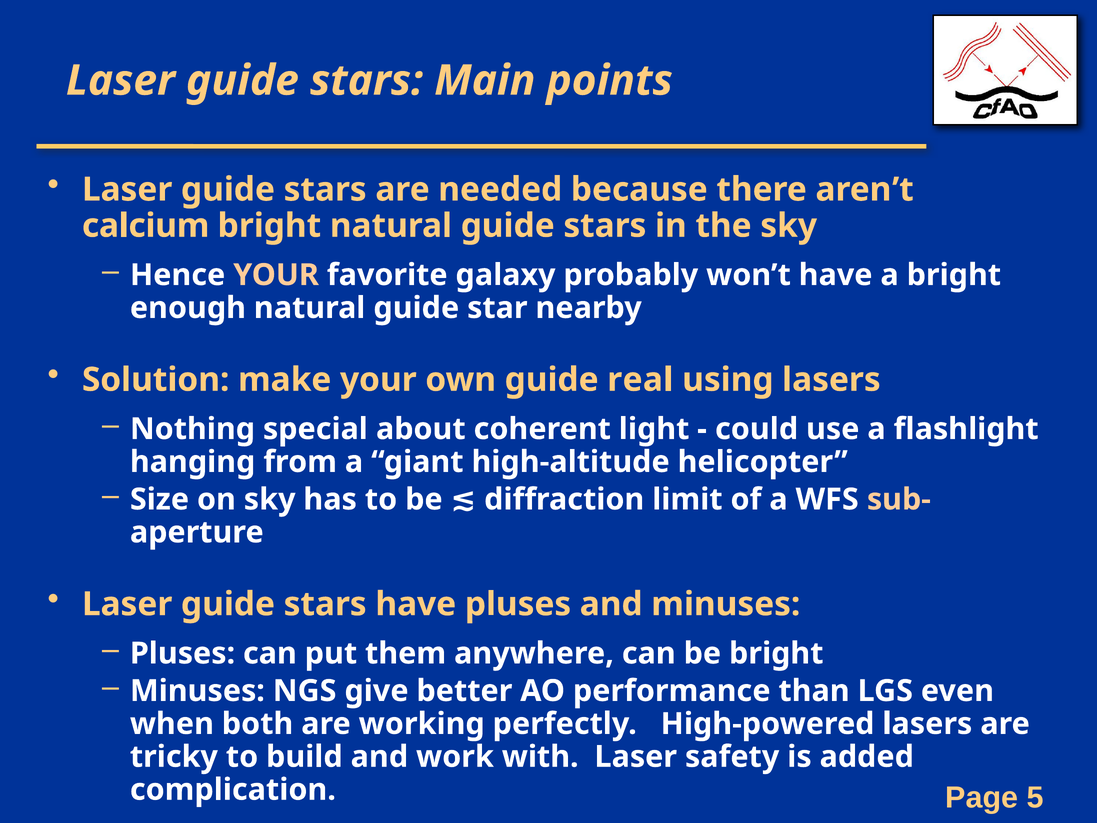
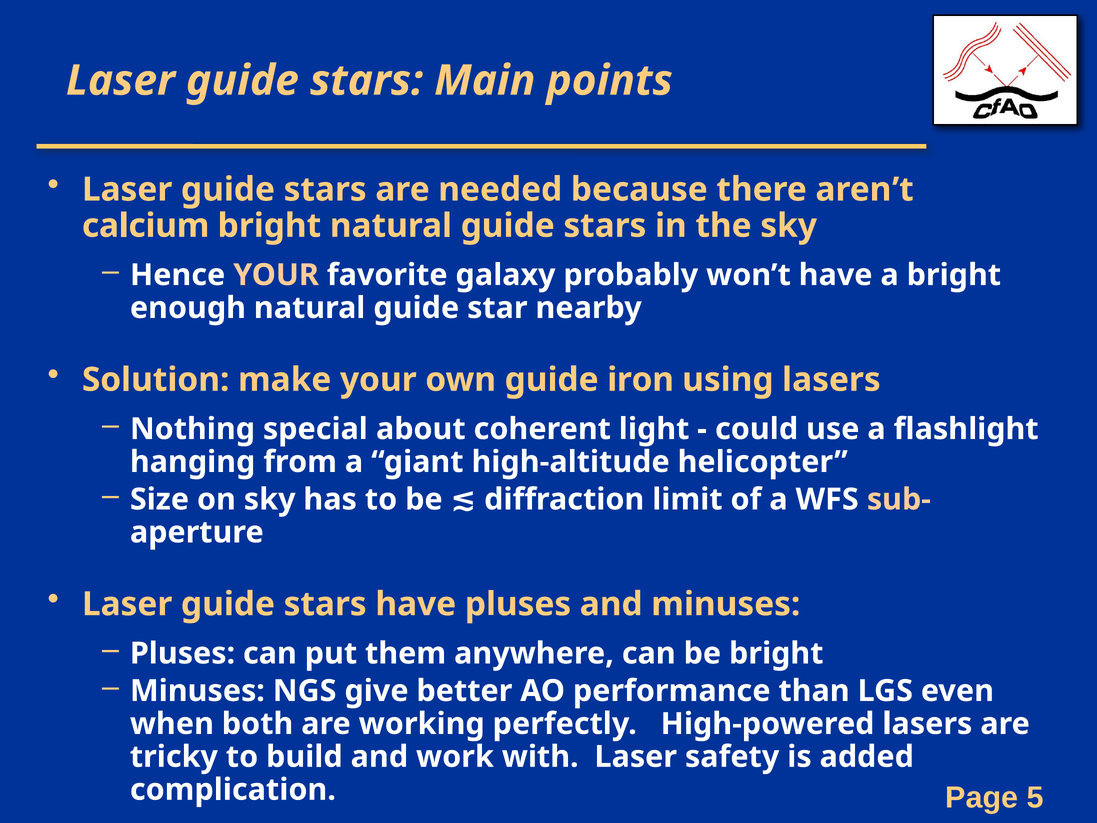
real: real -> iron
